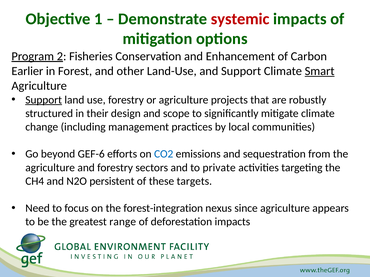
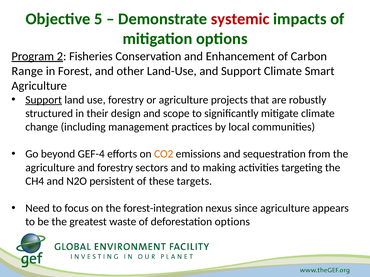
1: 1 -> 5
Earlier: Earlier -> Range
Smart underline: present -> none
GEF-6: GEF-6 -> GEF-4
CO2 colour: blue -> orange
private: private -> making
range: range -> waste
deforestation impacts: impacts -> options
